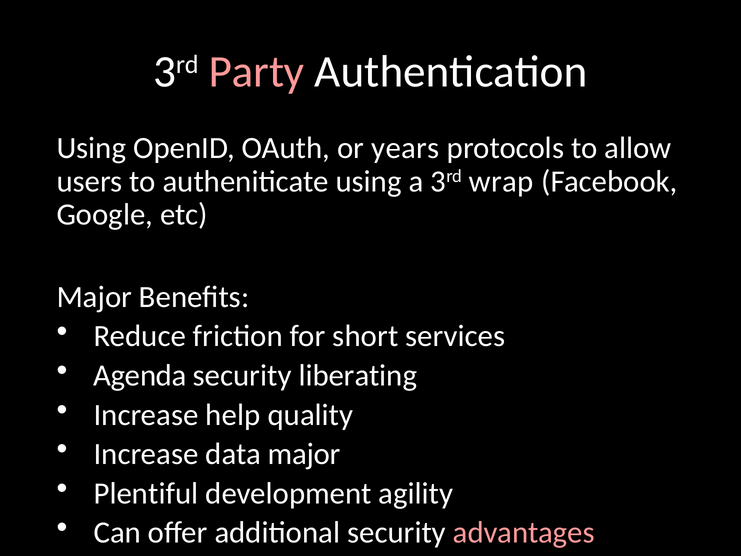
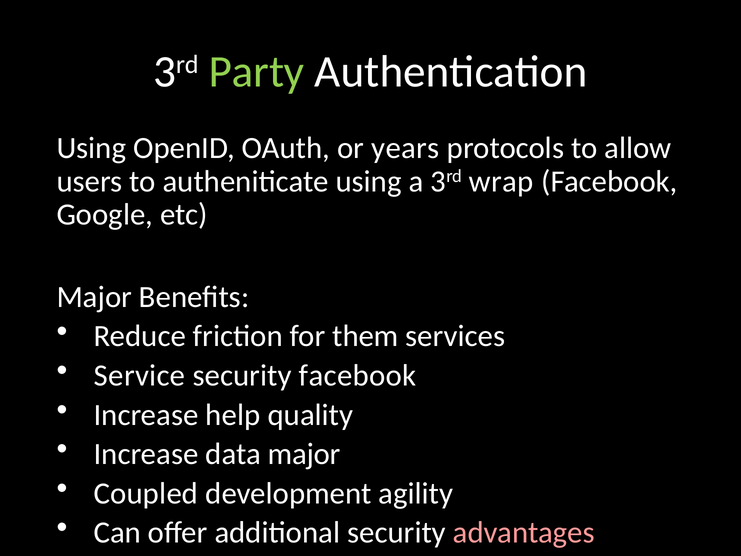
Party colour: pink -> light green
short: short -> them
Agenda: Agenda -> Service
security liberating: liberating -> facebook
Plentiful: Plentiful -> Coupled
